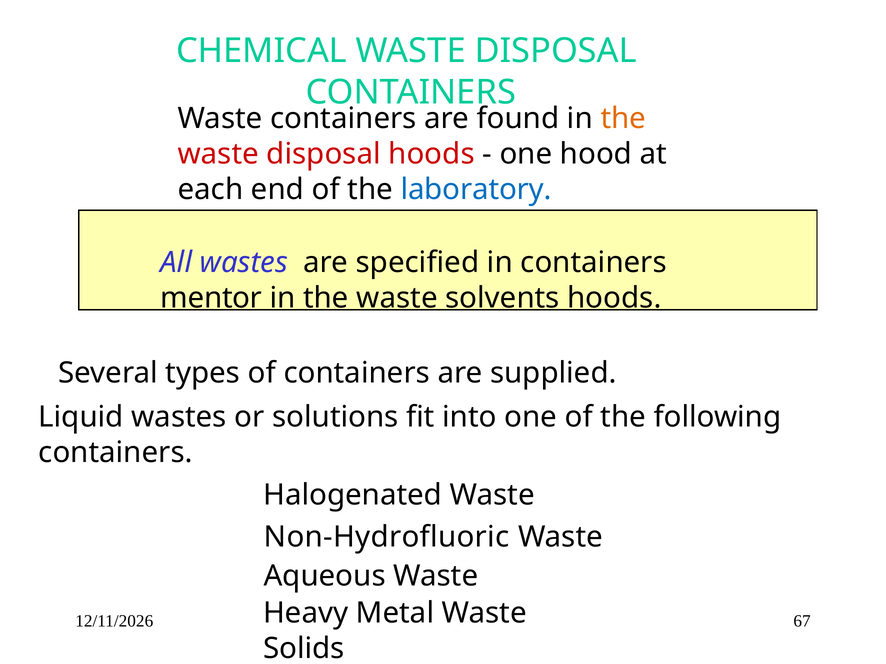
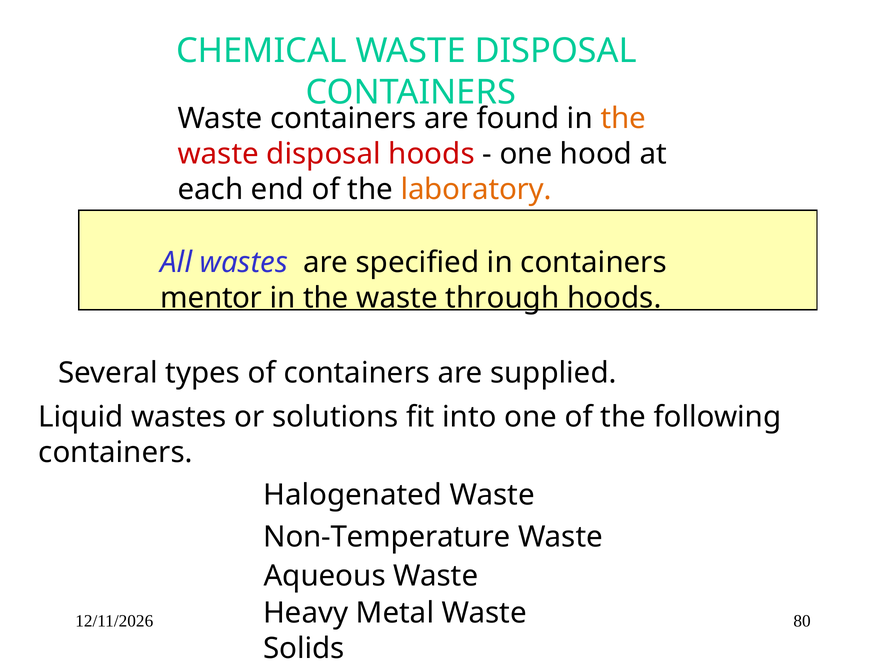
laboratory colour: blue -> orange
solvents: solvents -> through
Non-Hydrofluoric: Non-Hydrofluoric -> Non-Temperature
67: 67 -> 80
